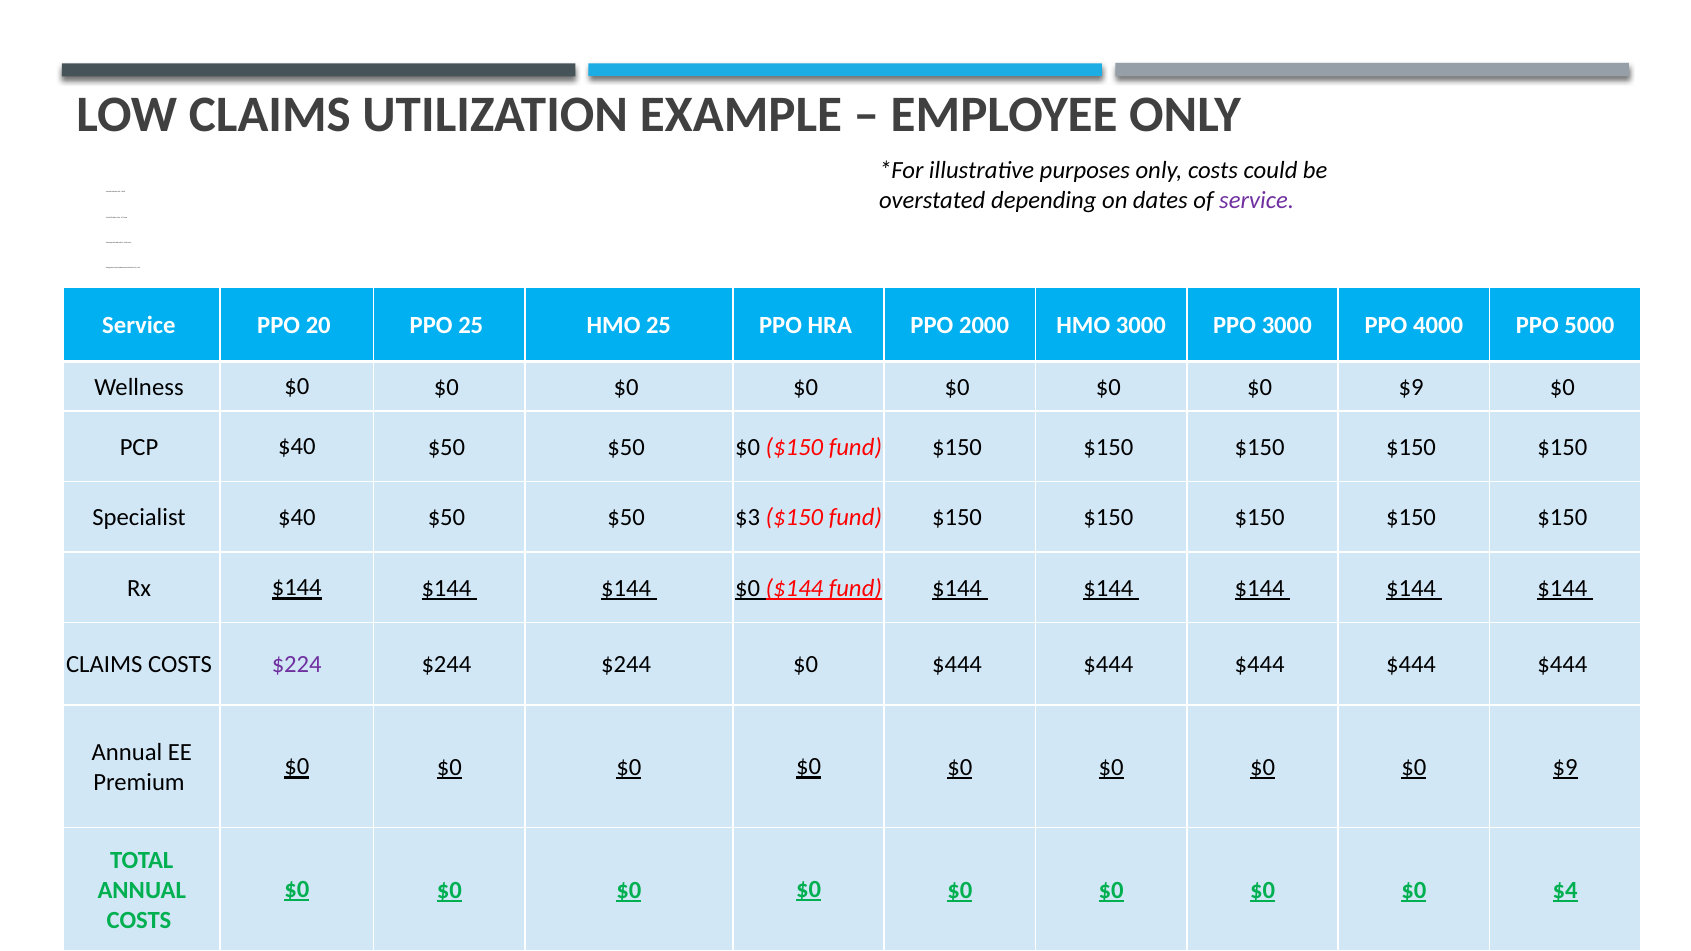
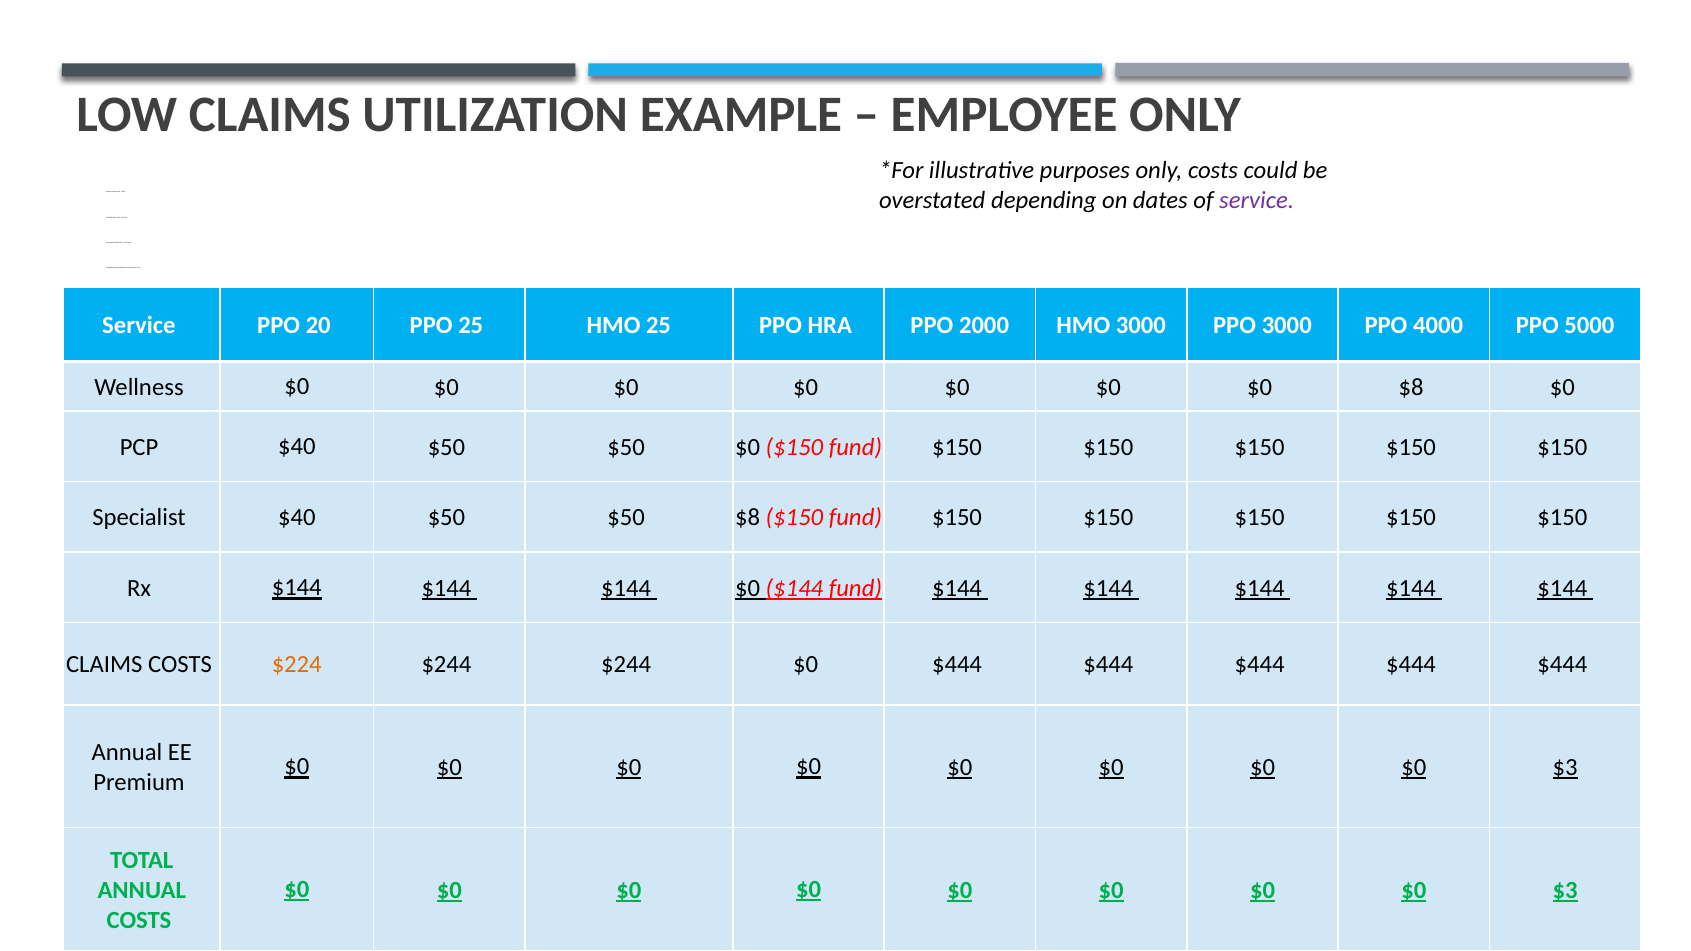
$9 at (1411, 387): $9 -> $8
$50 $3: $3 -> $8
$224 colour: purple -> orange
$9 at (1565, 767): $9 -> $3
$4 at (1565, 890): $4 -> $3
